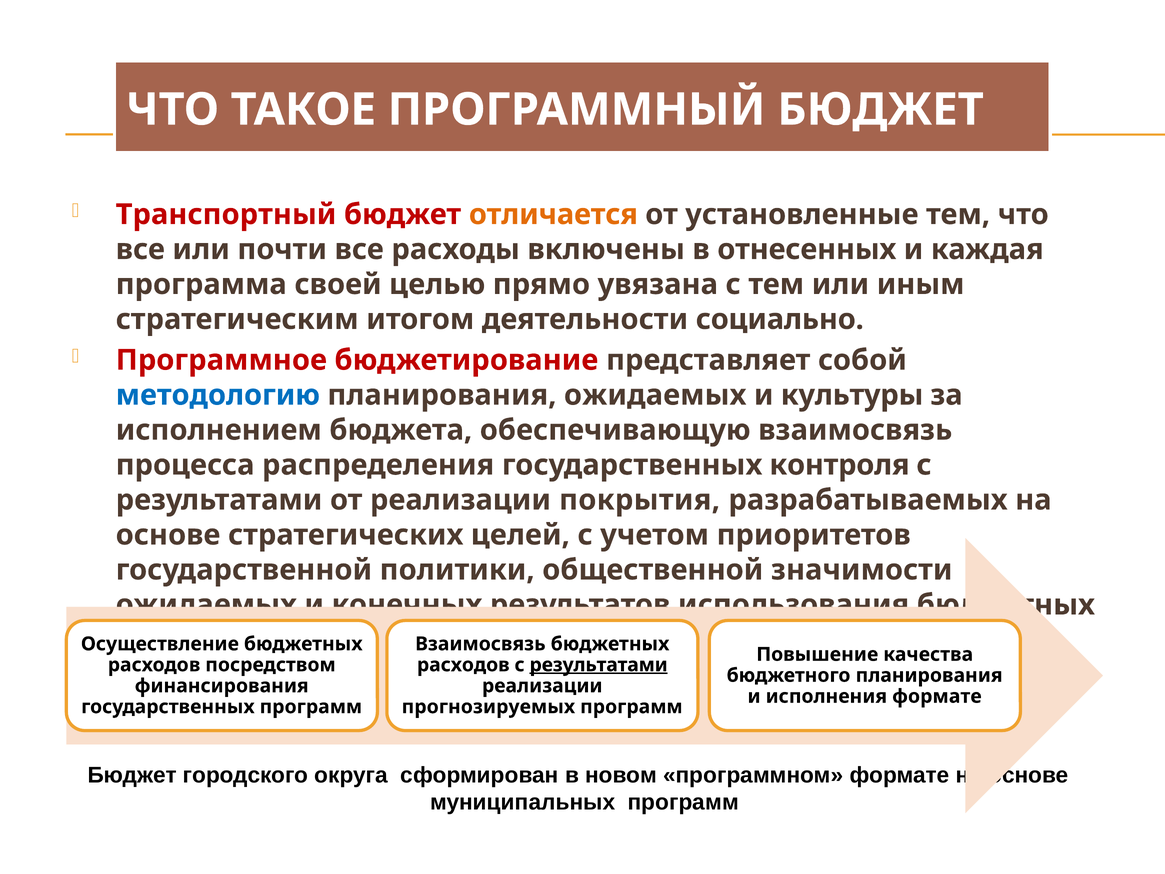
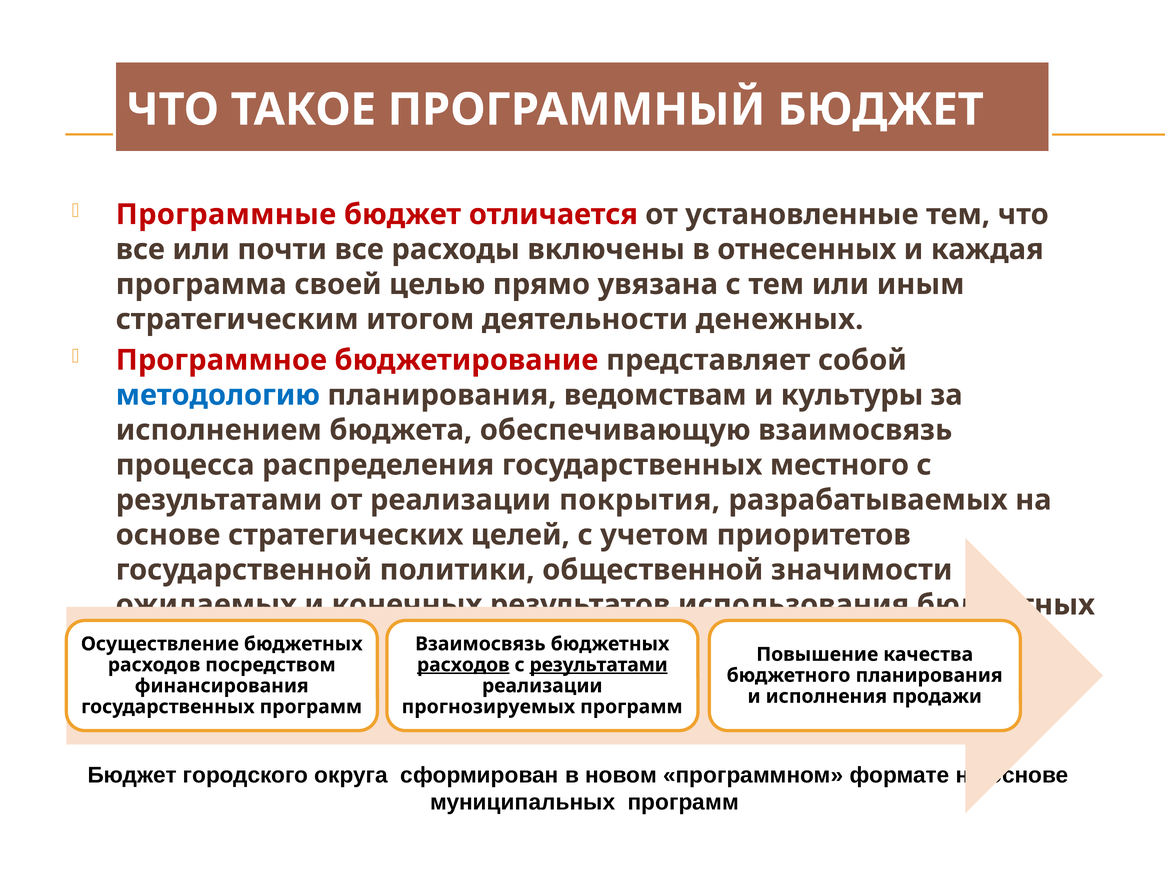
Транспортный: Транспортный -> Программные
отличается colour: orange -> red
социально: социально -> денежных
планирования ожидаемых: ожидаемых -> ведомствам
контроля: контроля -> местного
расходов at (463, 665) underline: none -> present
исполнения формате: формате -> продажи
